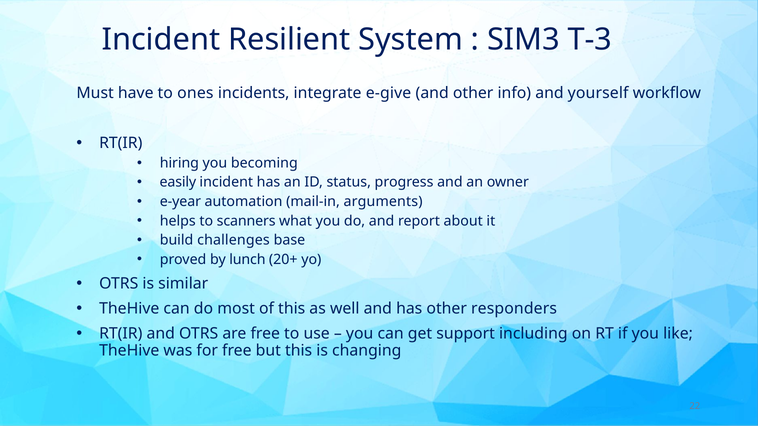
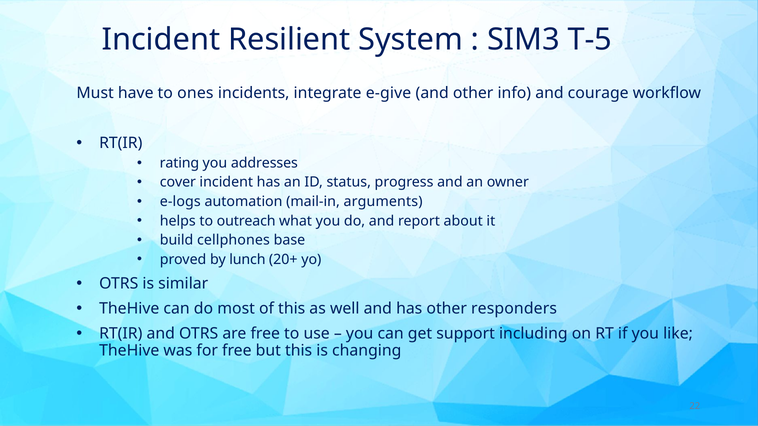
T-3: T-3 -> T-5
yourself: yourself -> courage
hiring: hiring -> rating
becoming: becoming -> addresses
easily: easily -> cover
e-year: e-year -> e-logs
scanners: scanners -> outreach
challenges: challenges -> cellphones
